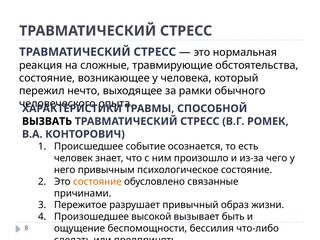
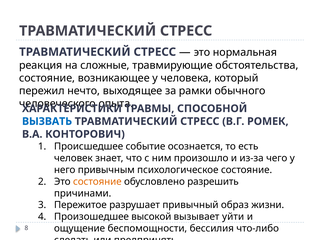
ВЫЗВАТЬ colour: black -> blue
связанные: связанные -> разрешить
быть: быть -> уйти
